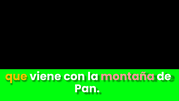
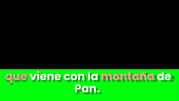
que colour: yellow -> pink
